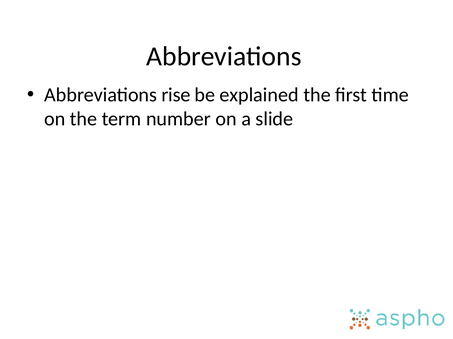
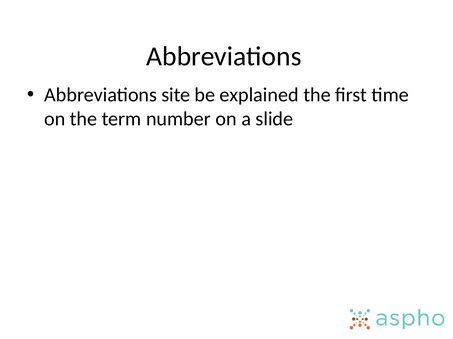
rise: rise -> site
